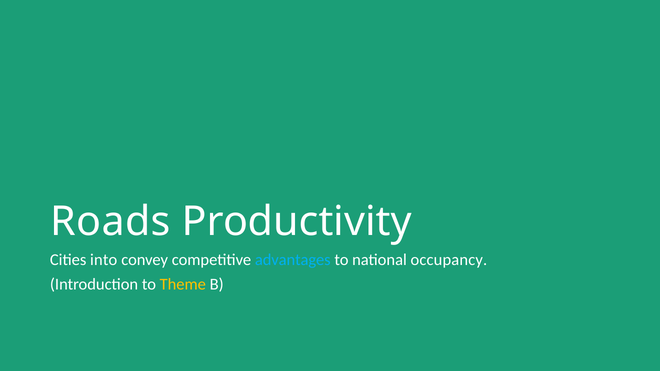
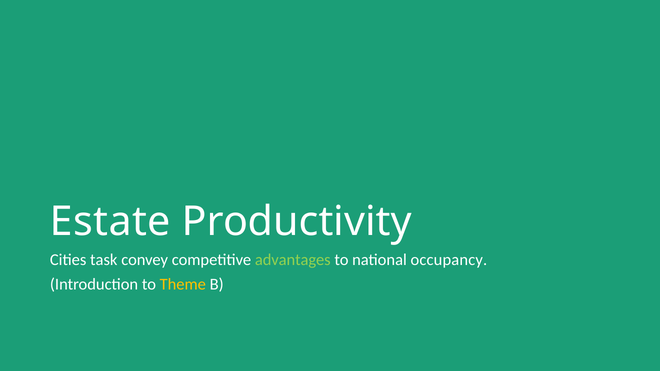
Roads: Roads -> Estate
into: into -> task
advantages colour: light blue -> light green
